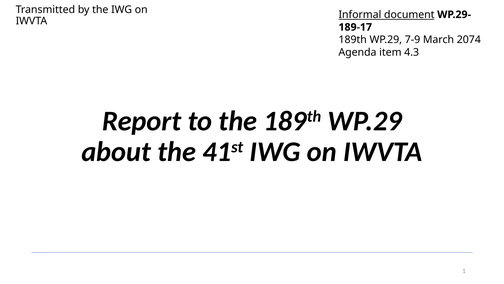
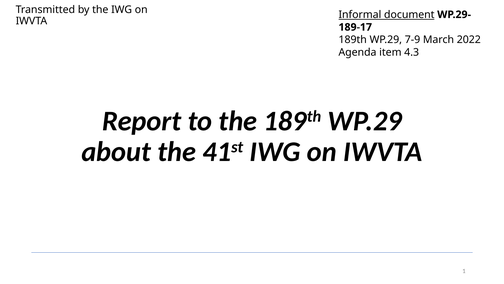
2074: 2074 -> 2022
